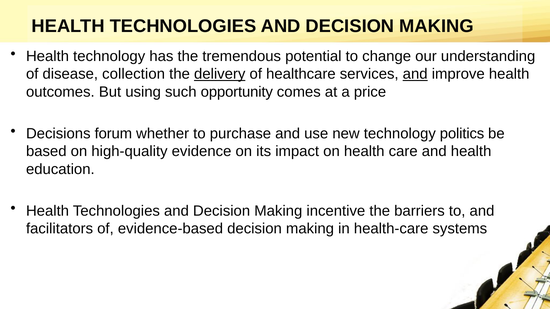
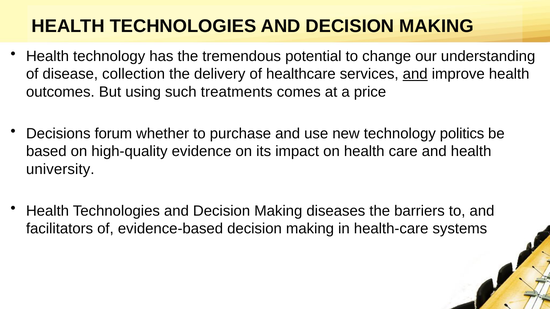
delivery underline: present -> none
opportunity: opportunity -> treatments
education: education -> university
incentive: incentive -> diseases
